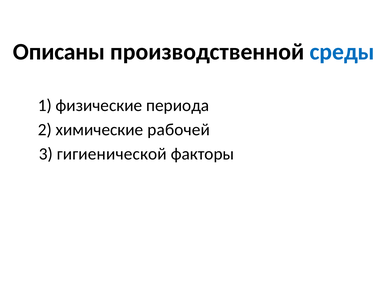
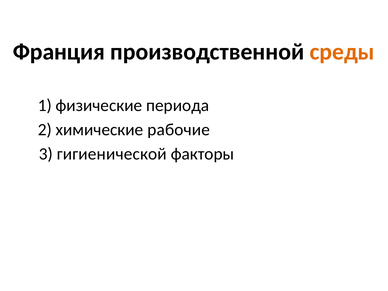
Описаны: Описаны -> Франция
среды colour: blue -> orange
рабочей: рабочей -> рабочие
